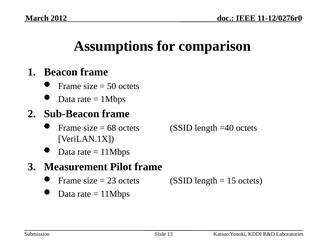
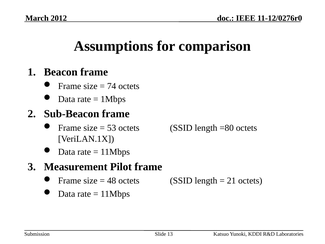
50: 50 -> 74
68: 68 -> 53
=40: =40 -> =80
23: 23 -> 48
15: 15 -> 21
